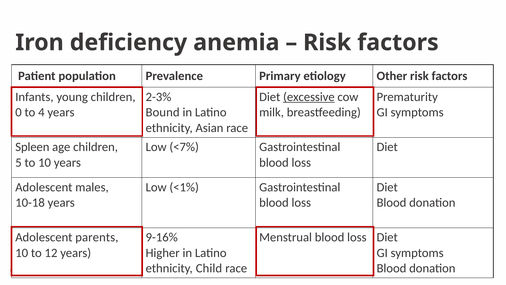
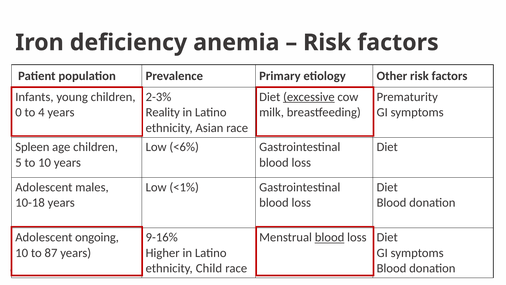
Bound: Bound -> Reality
<7%: <7% -> <6%
parents: parents -> ongoing
blood at (330, 237) underline: none -> present
12: 12 -> 87
